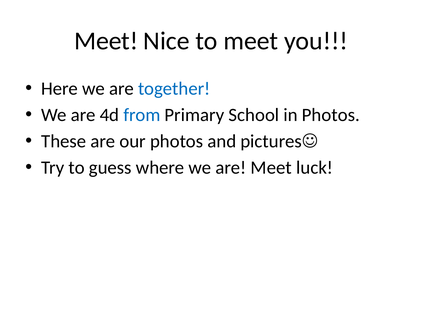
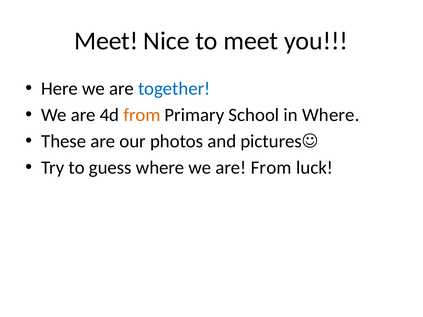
from at (142, 115) colour: blue -> orange
in Photos: Photos -> Where
are Meet: Meet -> From
